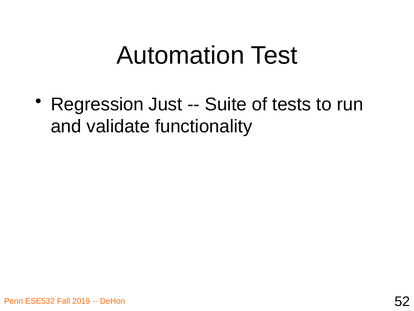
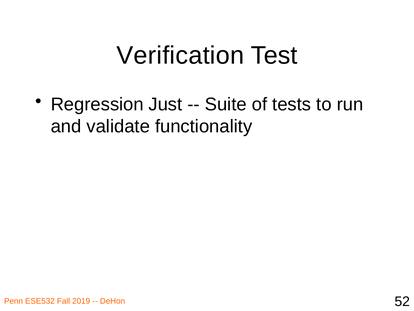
Automation: Automation -> Verification
